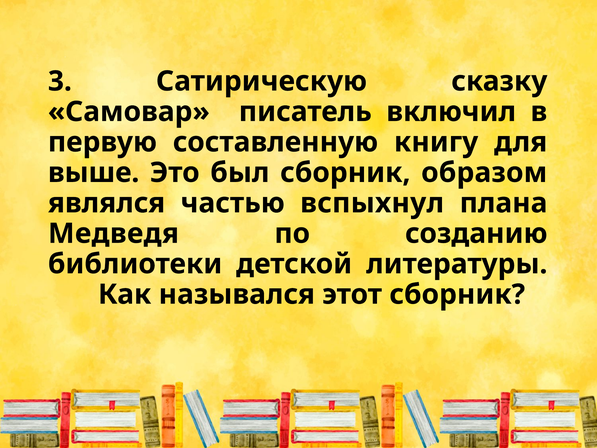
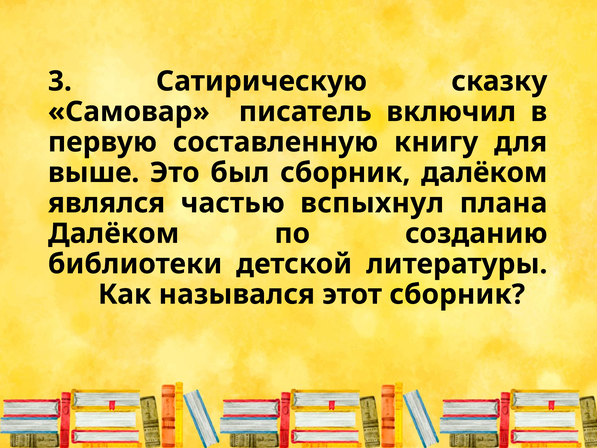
сборник образом: образом -> далёком
Медведя at (113, 233): Медведя -> Далёком
